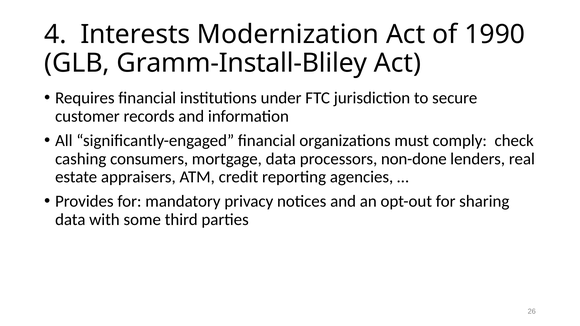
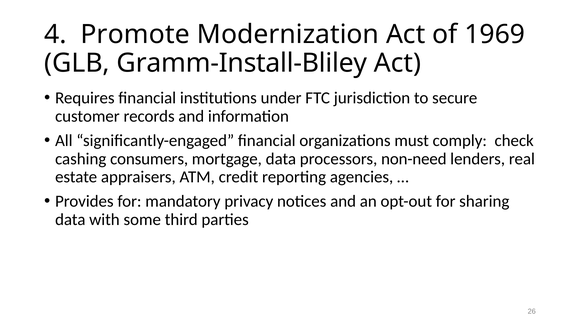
Interests: Interests -> Promote
1990: 1990 -> 1969
non-done: non-done -> non-need
